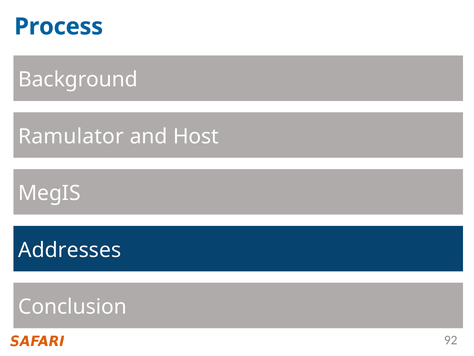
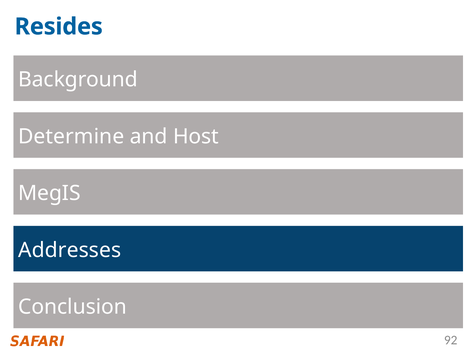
Process: Process -> Resides
Ramulator: Ramulator -> Determine
